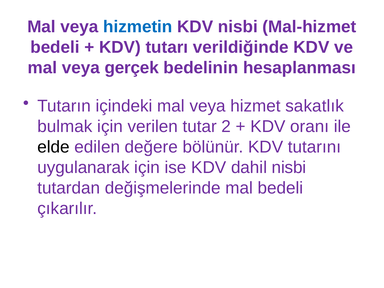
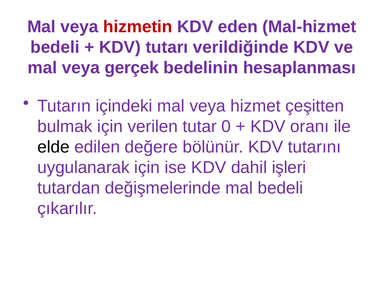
hizmetin colour: blue -> red
KDV nisbi: nisbi -> eden
sakatlık: sakatlık -> çeşitten
2: 2 -> 0
dahil nisbi: nisbi -> işleri
